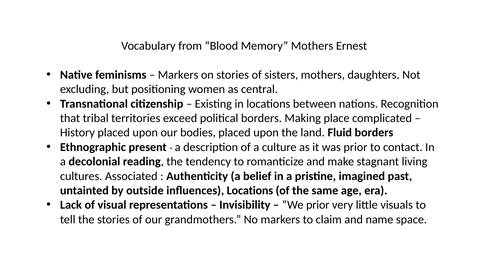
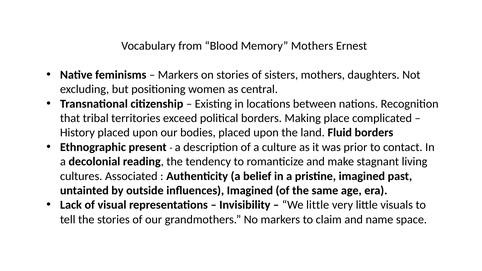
influences Locations: Locations -> Imagined
We prior: prior -> little
